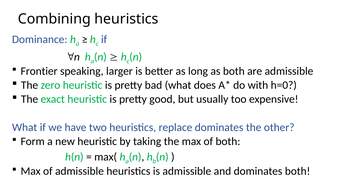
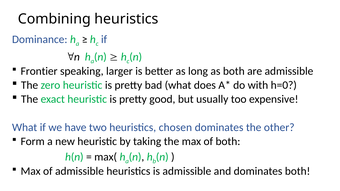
replace: replace -> chosen
